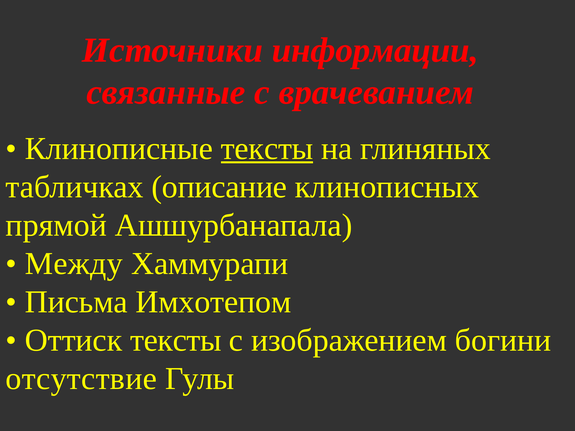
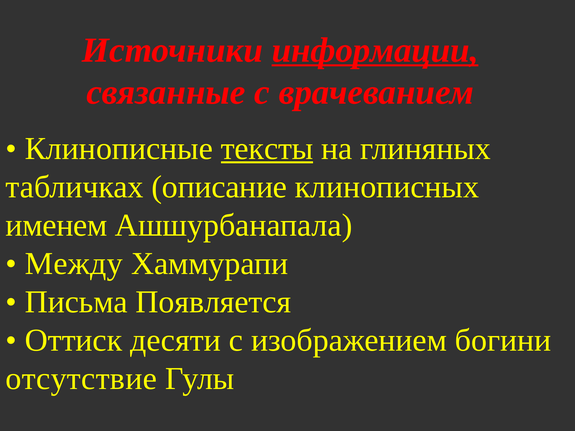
информации underline: none -> present
прямой: прямой -> именем
Имхотепом: Имхотепом -> Появляется
Оттиск тексты: тексты -> десяти
